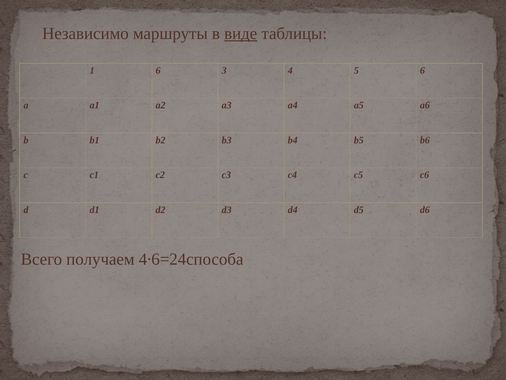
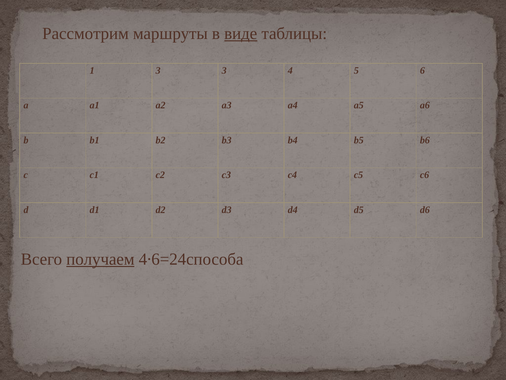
Независимо: Независимо -> Рассмотрим
1 6: 6 -> 3
получаем underline: none -> present
